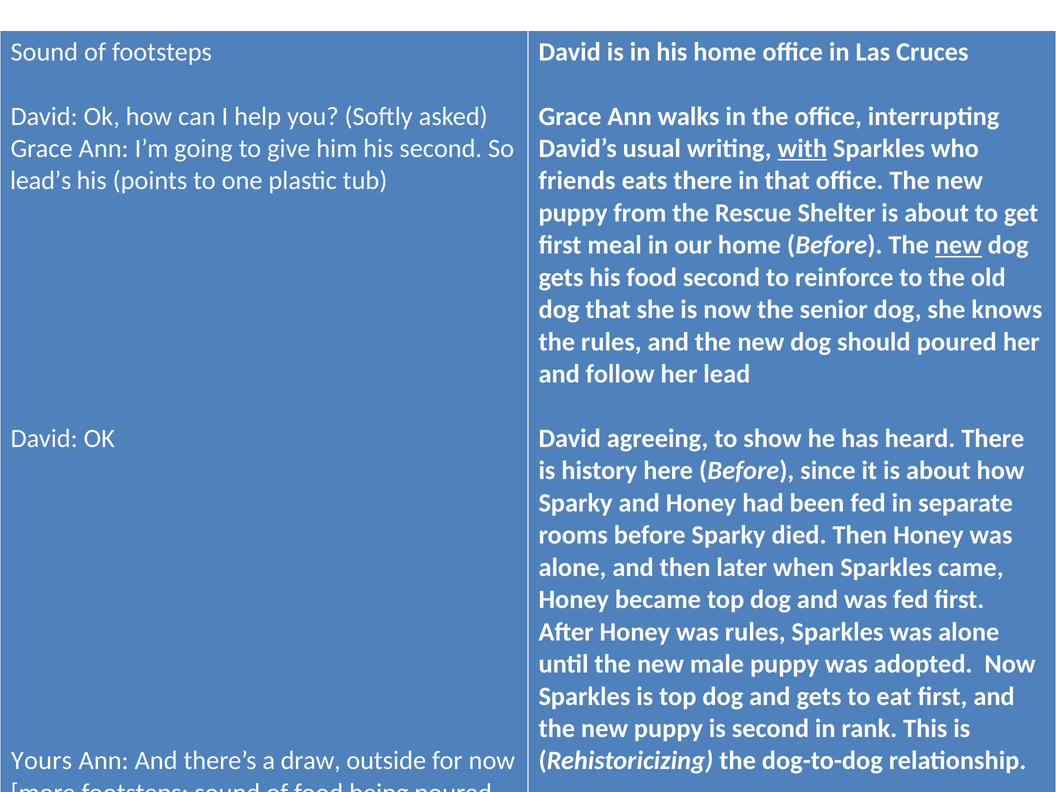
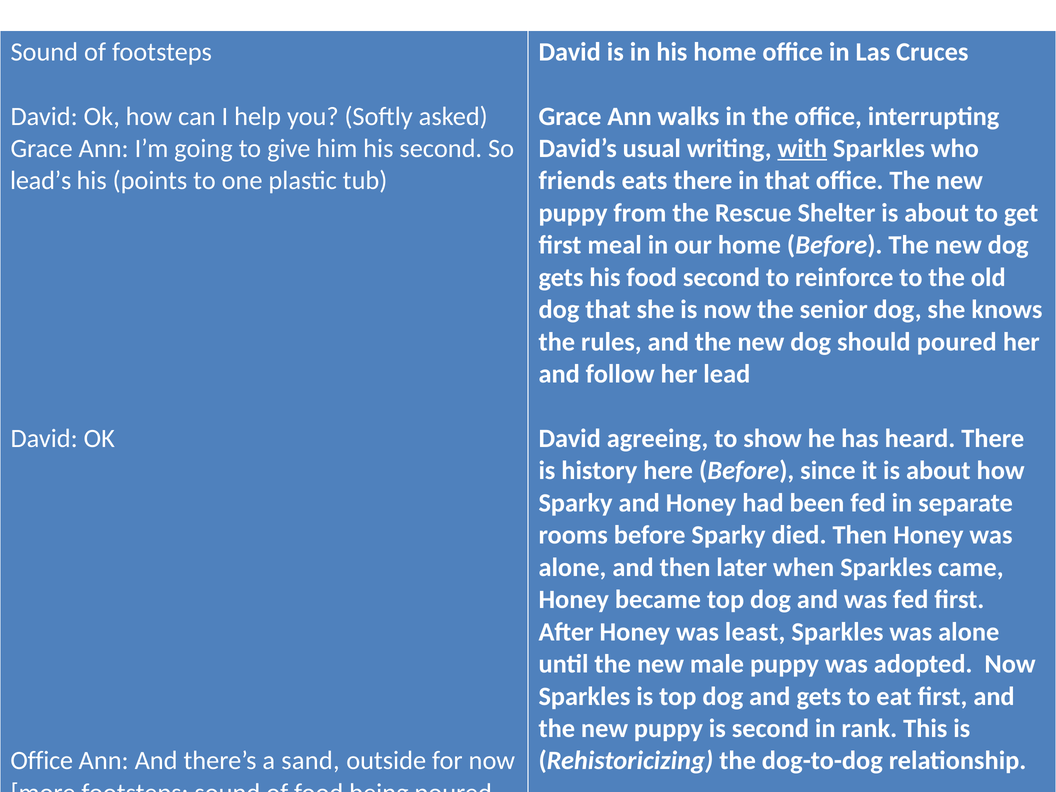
new at (958, 245) underline: present -> none
was rules: rules -> least
Yours at (42, 761): Yours -> Office
draw: draw -> sand
